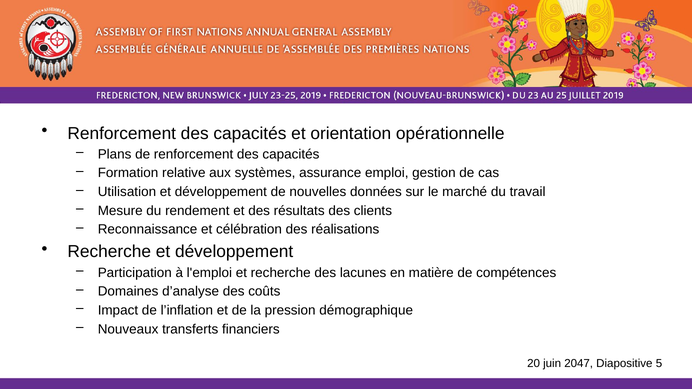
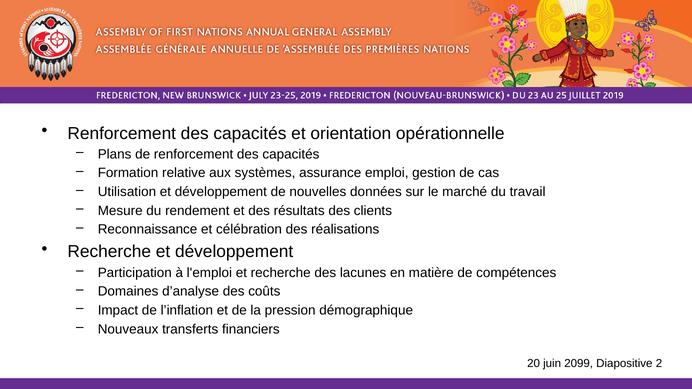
2047: 2047 -> 2099
5: 5 -> 2
